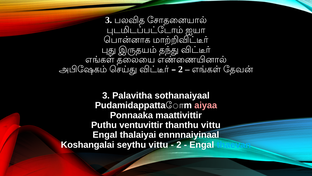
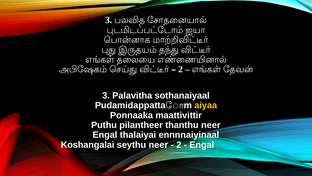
aiyaa colour: pink -> yellow
ventuvittir: ventuvittir -> pilantheer
thanthu vittu: vittu -> neer
seythu vittu: vittu -> neer
